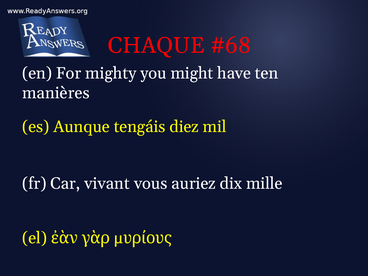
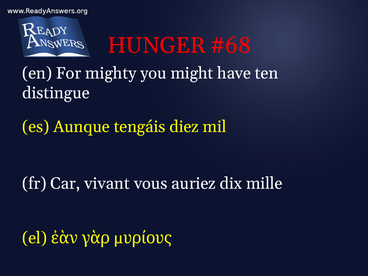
CHAQUE: CHAQUE -> HUNGER
manières: manières -> distingue
